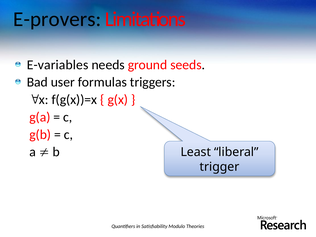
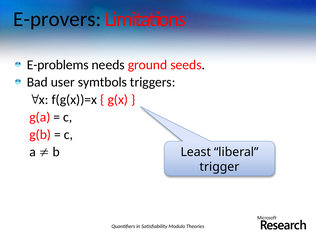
E-variables: E-variables -> E-problems
formulas: formulas -> symtbols
